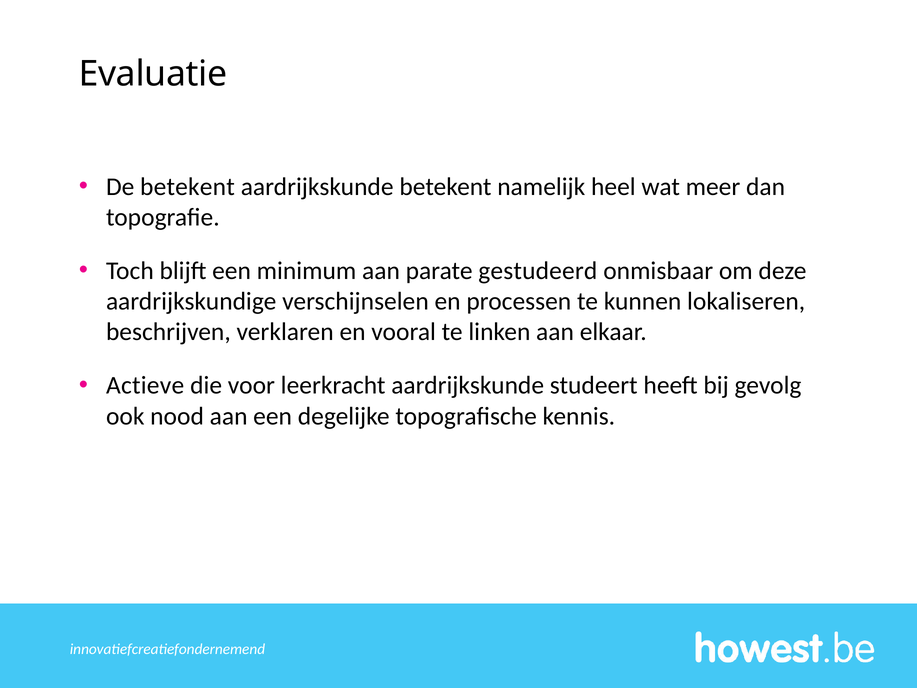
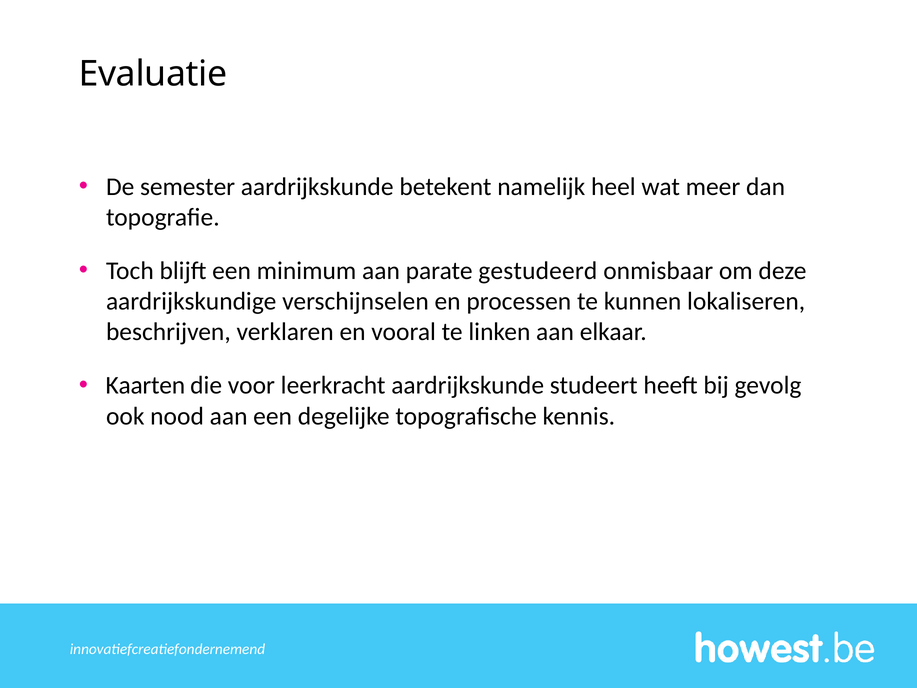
De betekent: betekent -> semester
Actieve: Actieve -> Kaarten
